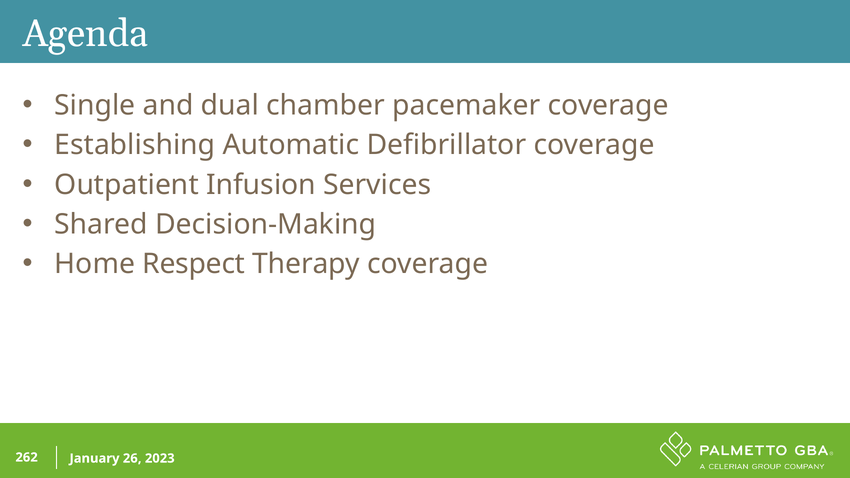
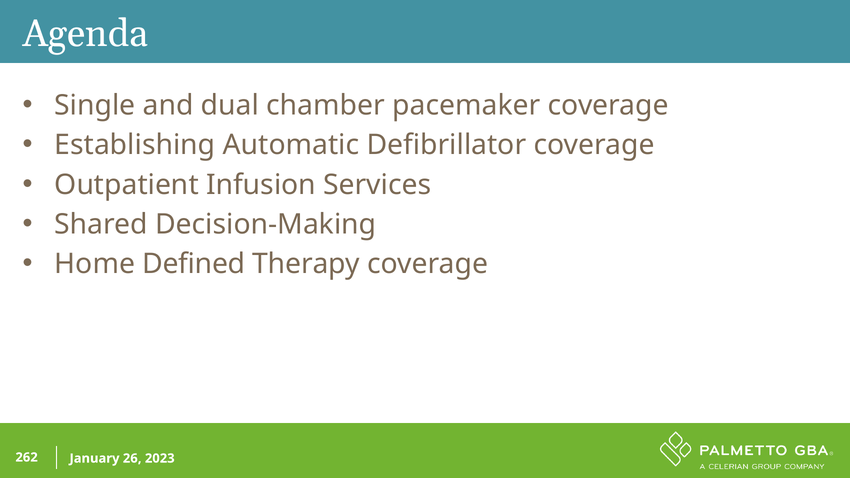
Respect: Respect -> Defined
